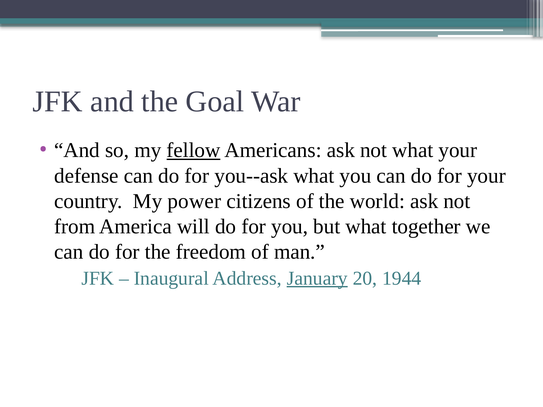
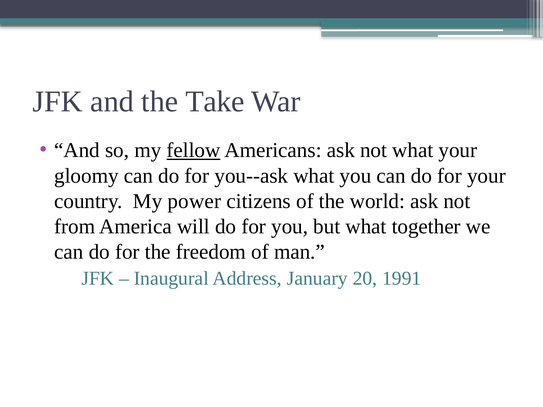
Goal: Goal -> Take
defense: defense -> gloomy
January underline: present -> none
1944: 1944 -> 1991
